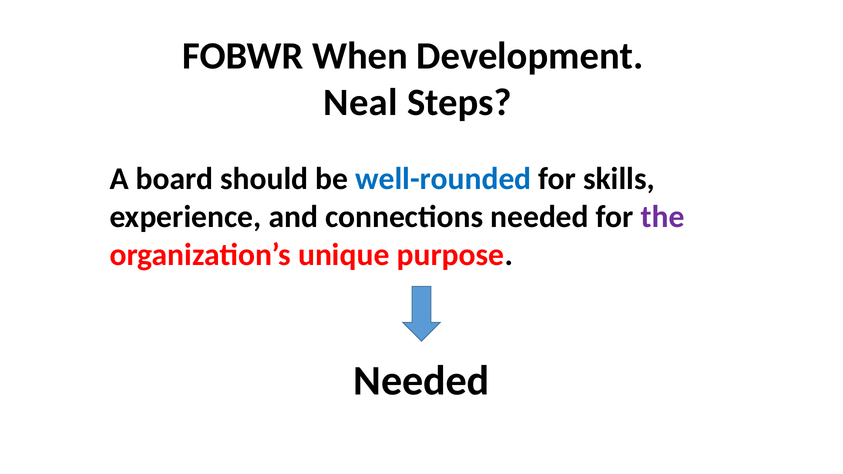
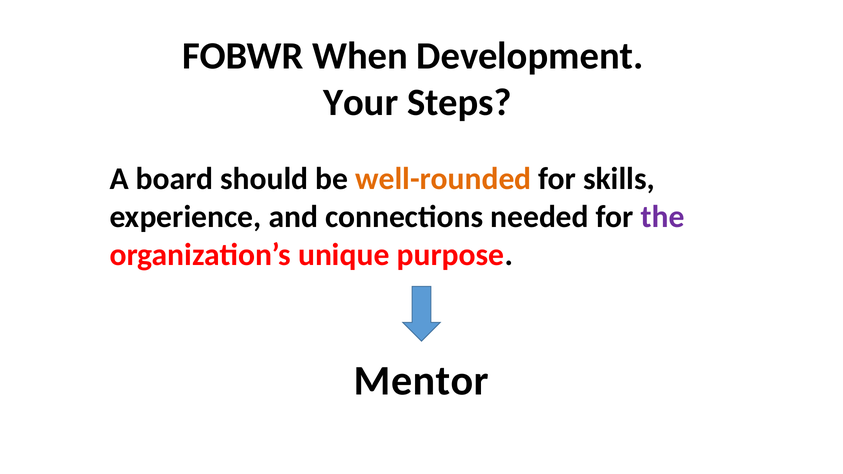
Neal: Neal -> Your
well-rounded colour: blue -> orange
Needed at (421, 381): Needed -> Mentor
